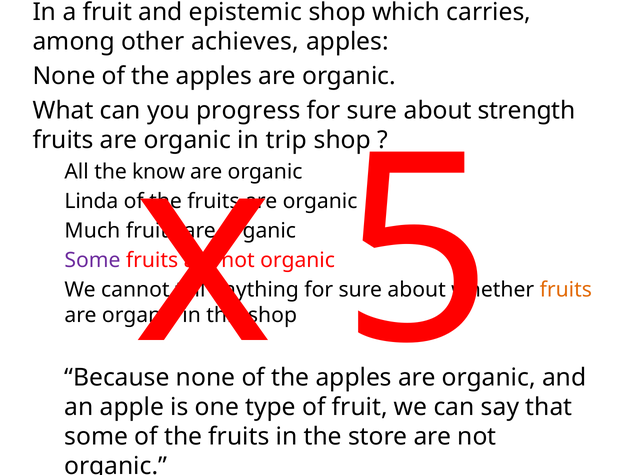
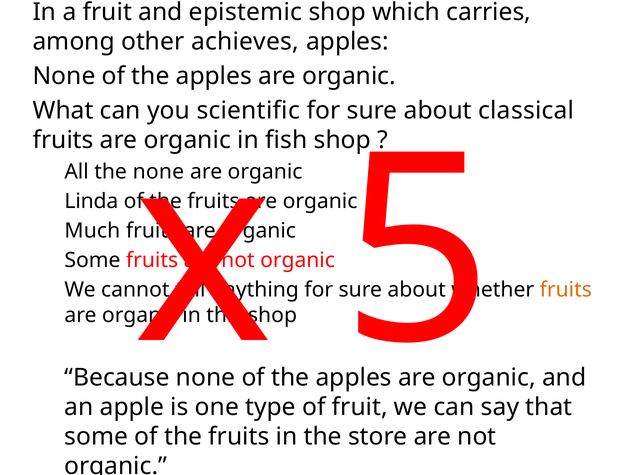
progress: progress -> scientific
strength: strength -> classical
trip: trip -> fish
the know: know -> none
Some at (92, 261) colour: purple -> black
